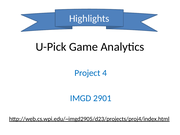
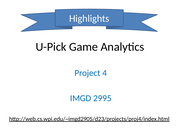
2901: 2901 -> 2995
